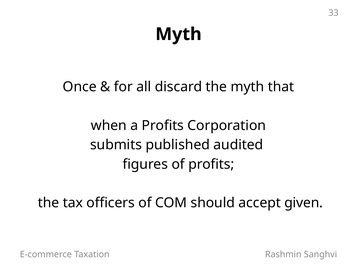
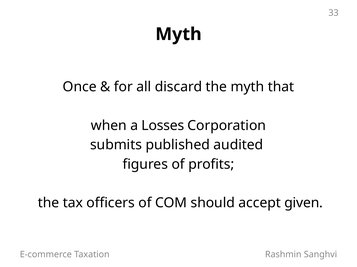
a Profits: Profits -> Losses
